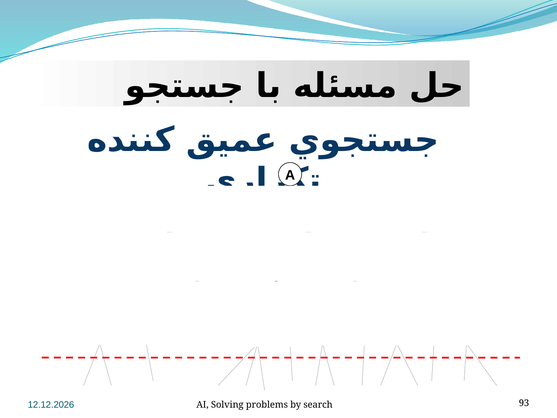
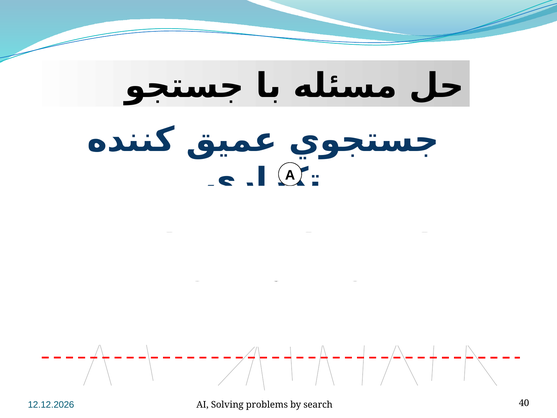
93: 93 -> 40
